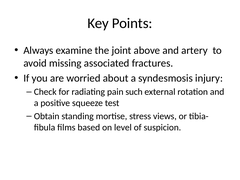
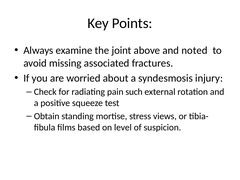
artery: artery -> noted
